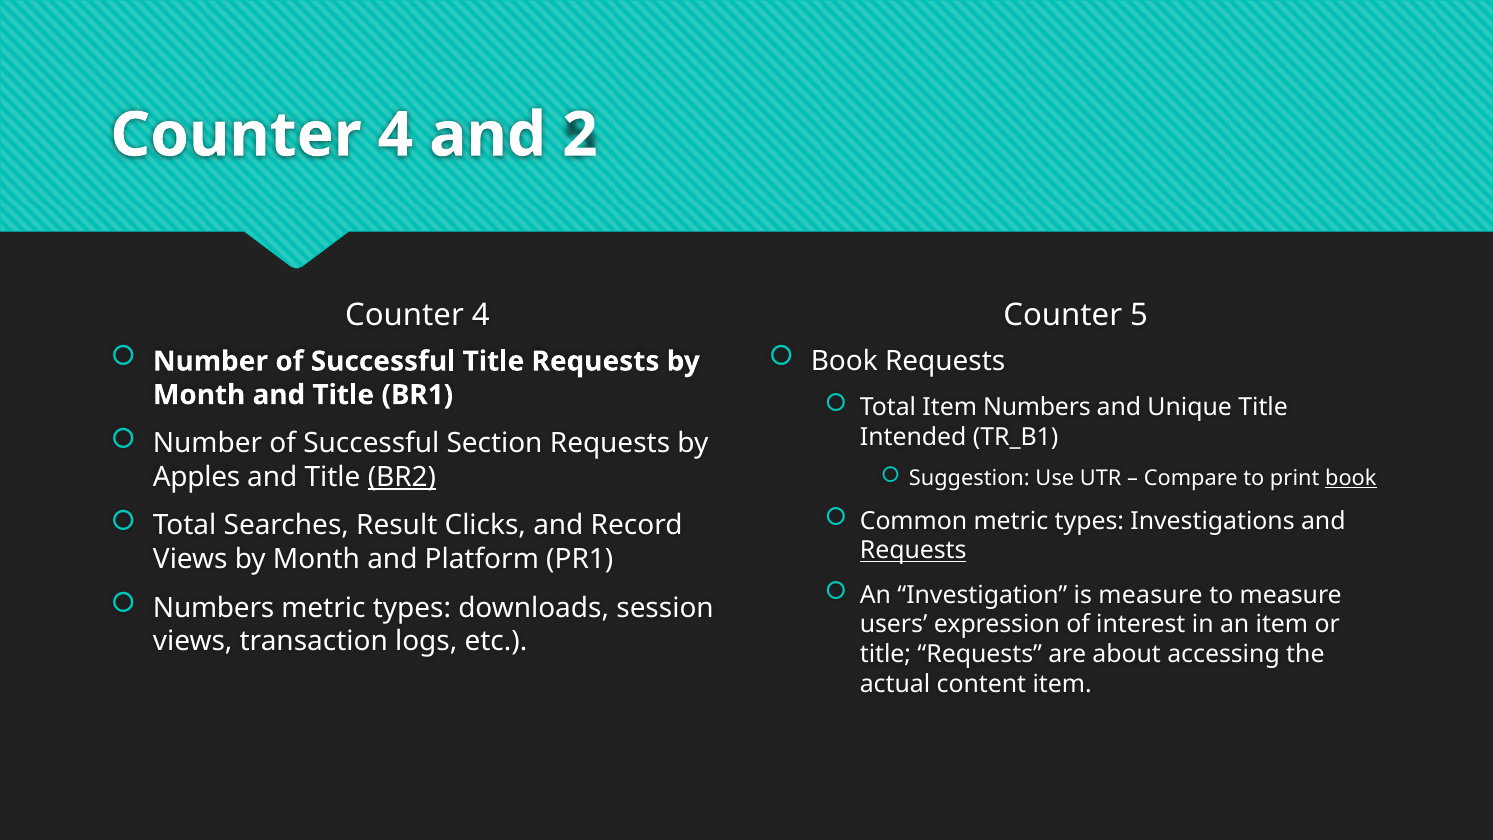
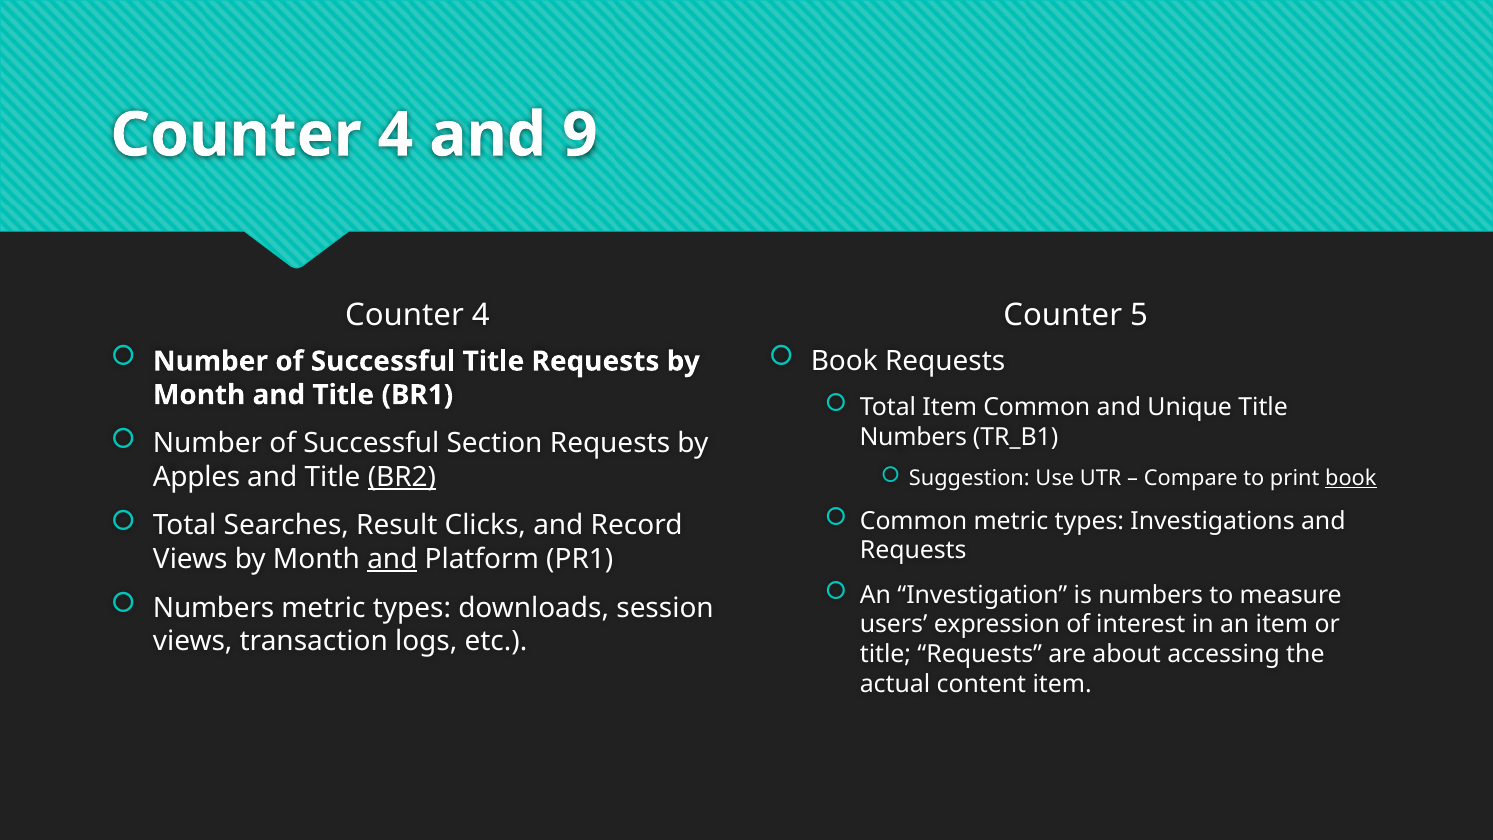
2: 2 -> 9
Item Numbers: Numbers -> Common
Intended at (913, 437): Intended -> Numbers
Requests at (913, 551) underline: present -> none
and at (392, 559) underline: none -> present
is measure: measure -> numbers
